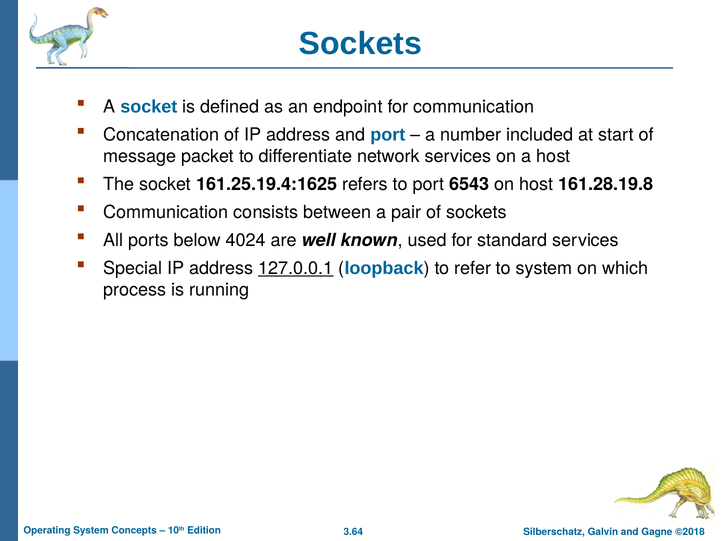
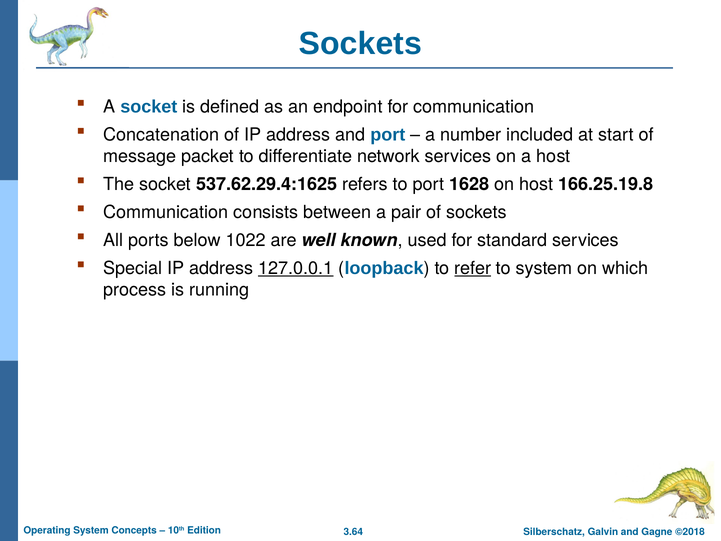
161.25.19.4:1625: 161.25.19.4:1625 -> 537.62.29.4:1625
6543: 6543 -> 1628
161.28.19.8: 161.28.19.8 -> 166.25.19.8
4024: 4024 -> 1022
refer underline: none -> present
